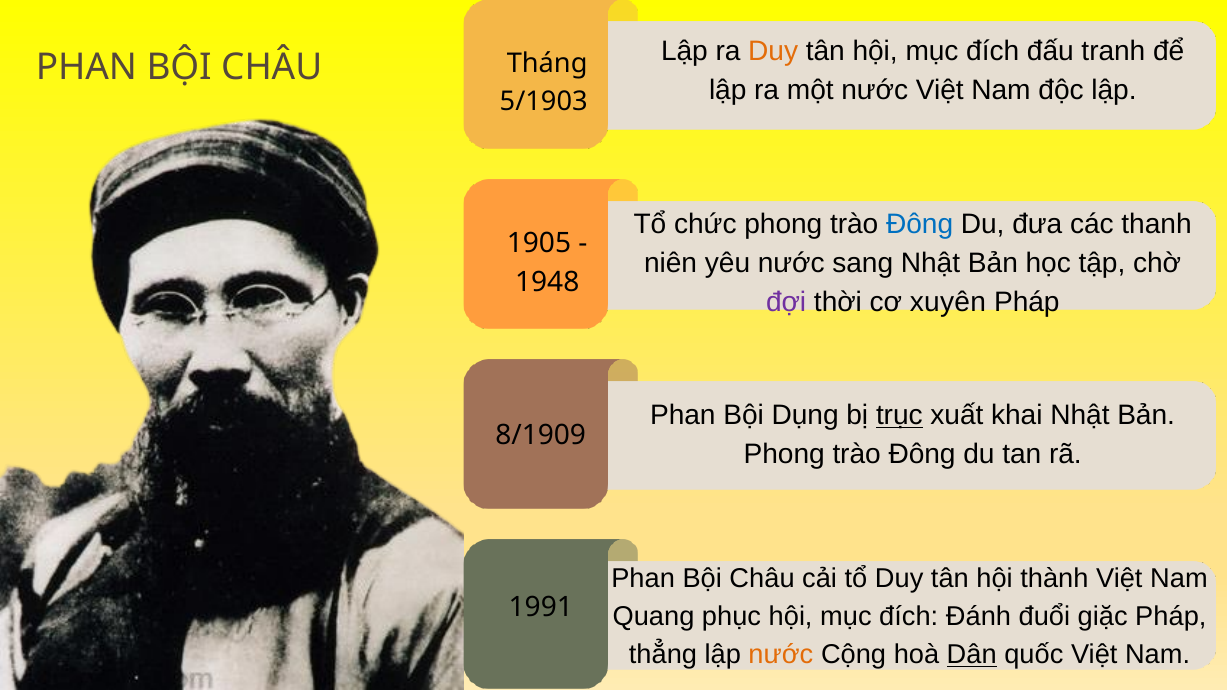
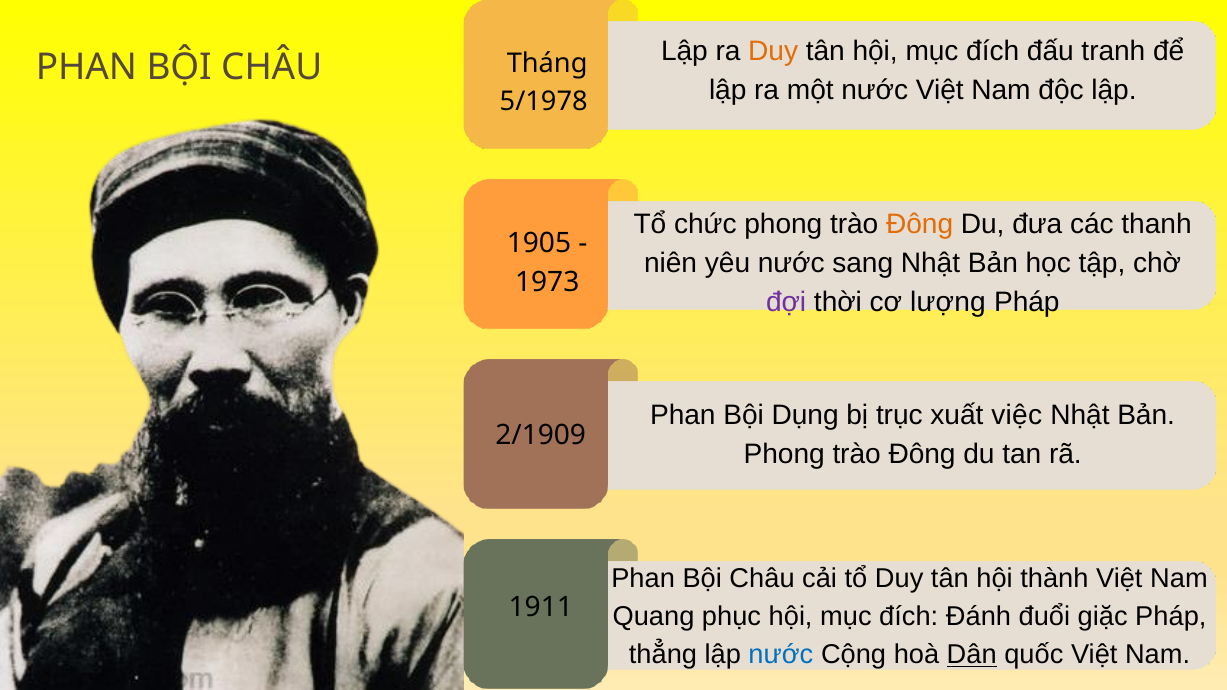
5/1903: 5/1903 -> 5/1978
Đông at (920, 224) colour: blue -> orange
1948: 1948 -> 1973
xuyên: xuyên -> lượng
trục underline: present -> none
khai: khai -> việc
8/1909: 8/1909 -> 2/1909
1991: 1991 -> 1911
nước at (781, 655) colour: orange -> blue
